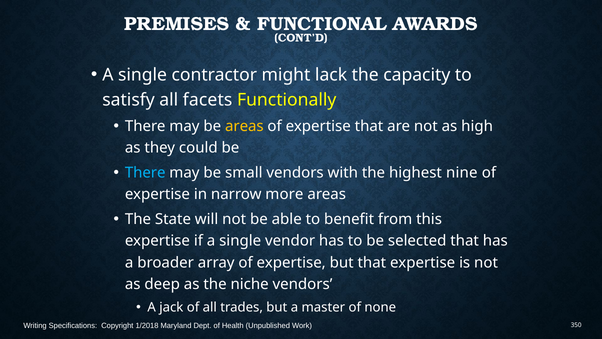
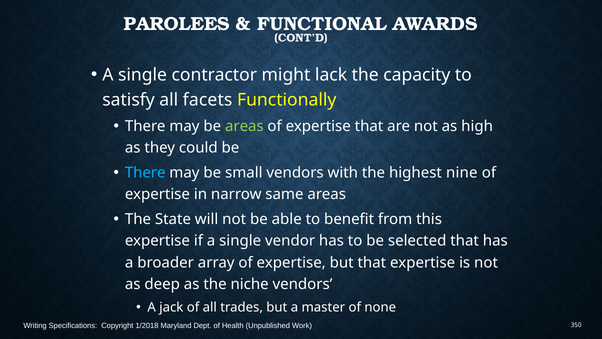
PREMISES: PREMISES -> PAROLEES
areas at (244, 126) colour: yellow -> light green
more: more -> same
